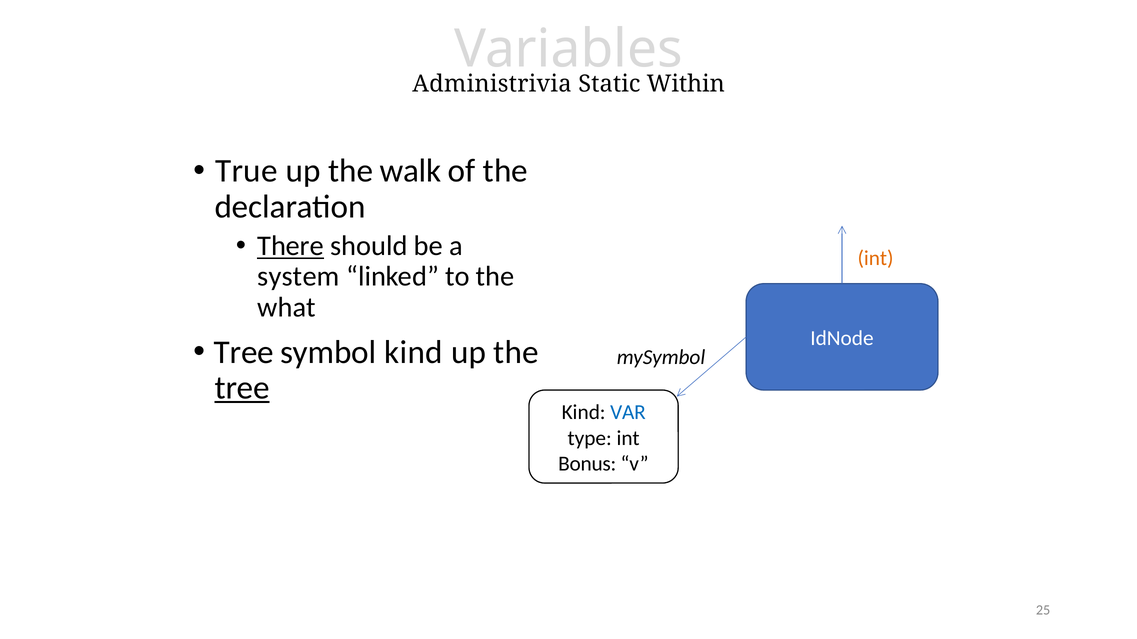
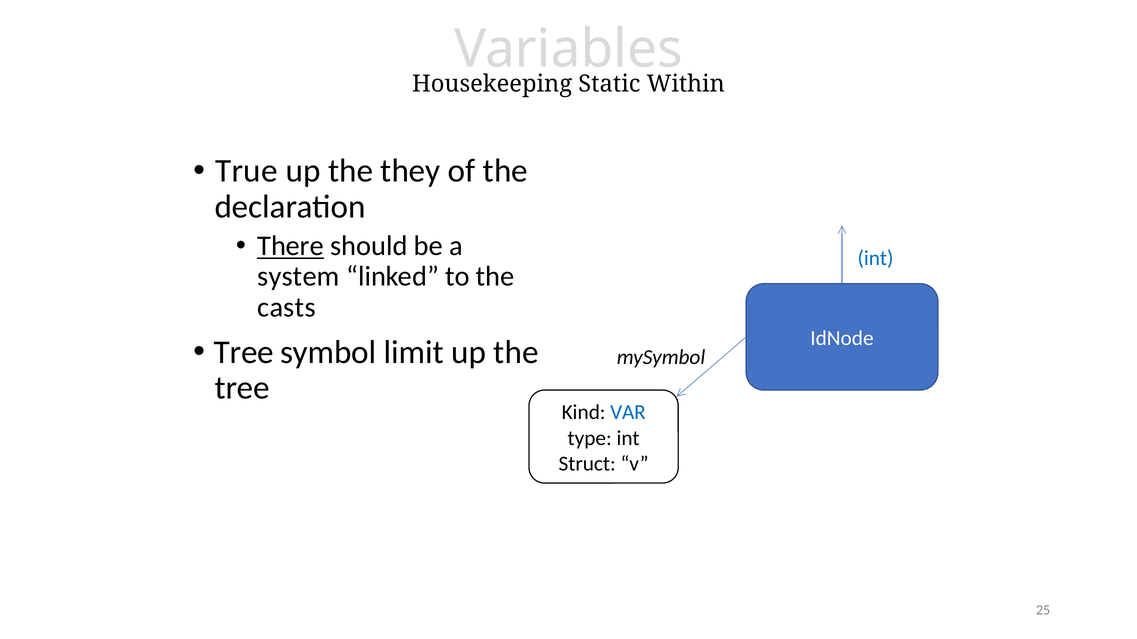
Administrivia: Administrivia -> Housekeeping
walk: walk -> they
int at (876, 259) colour: orange -> blue
what: what -> casts
symbol kind: kind -> limit
tree at (242, 388) underline: present -> none
Bonus: Bonus -> Struct
